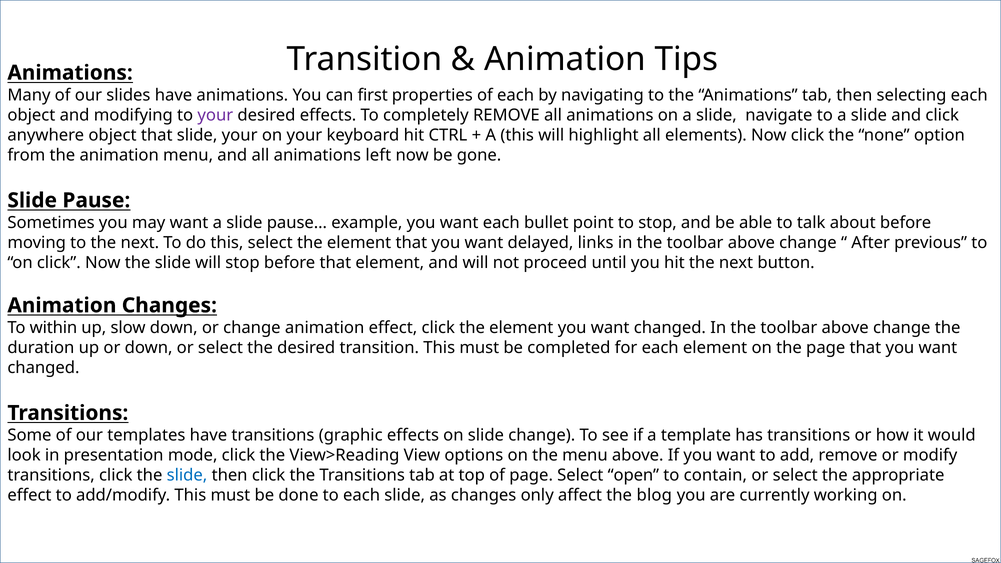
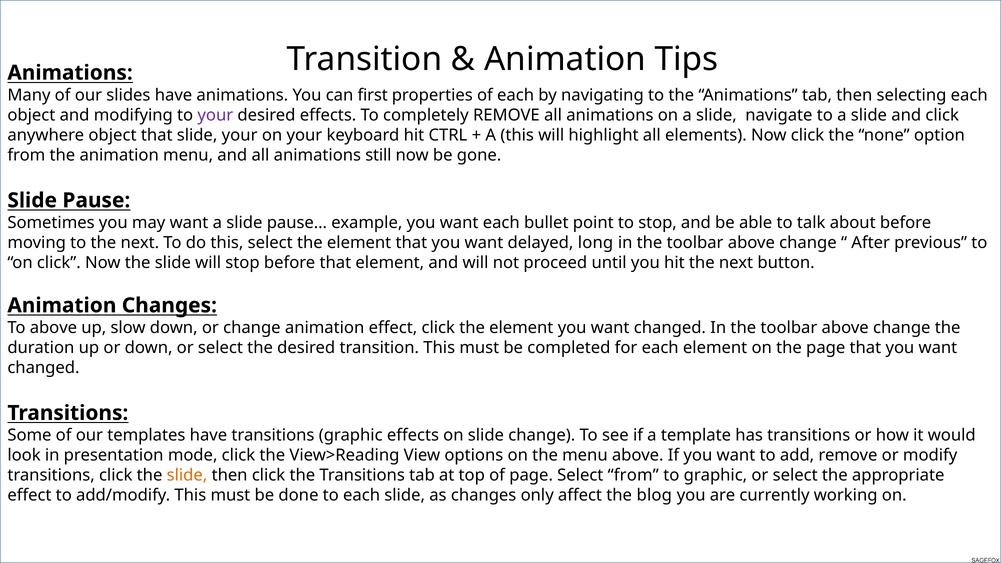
left: left -> still
links: links -> long
To within: within -> above
slide at (187, 475) colour: blue -> orange
Select open: open -> from
to contain: contain -> graphic
